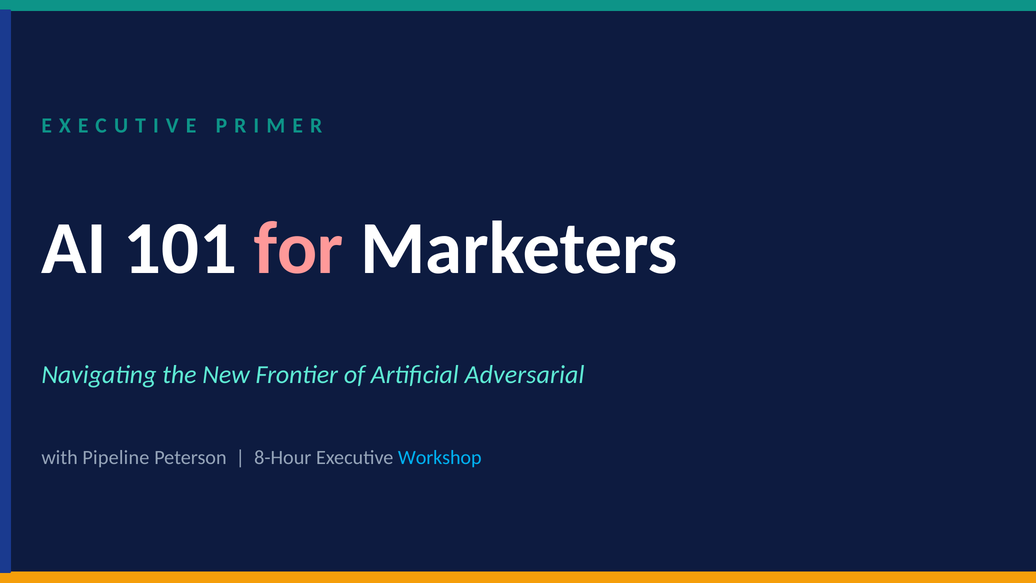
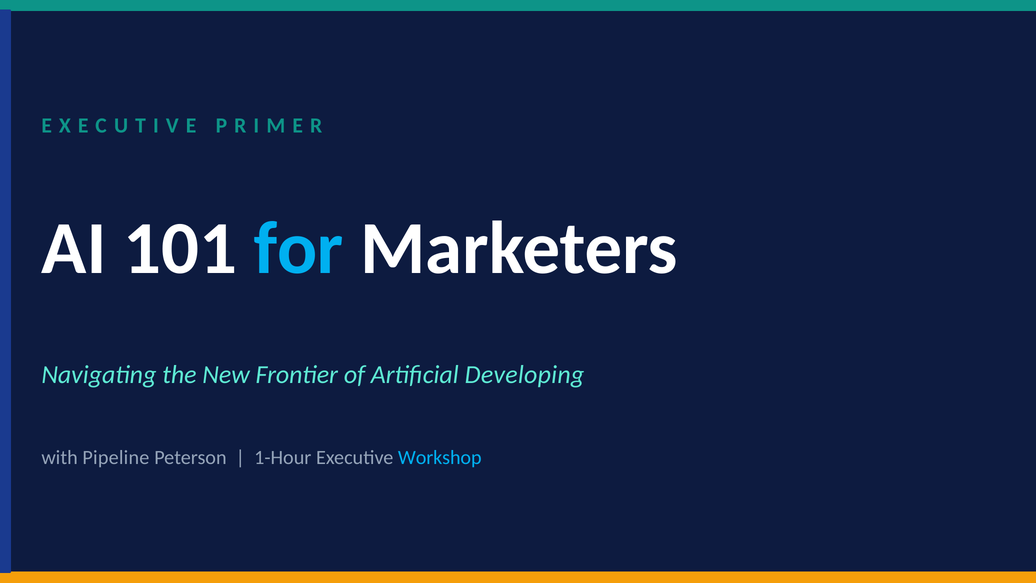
for colour: pink -> light blue
Adversarial: Adversarial -> Developing
8-Hour: 8-Hour -> 1-Hour
